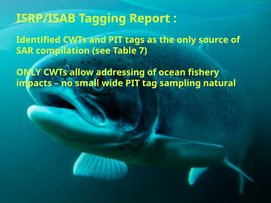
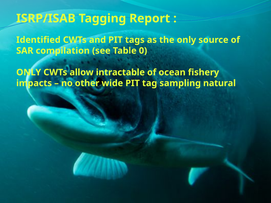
7: 7 -> 0
addressing: addressing -> intractable
small: small -> other
